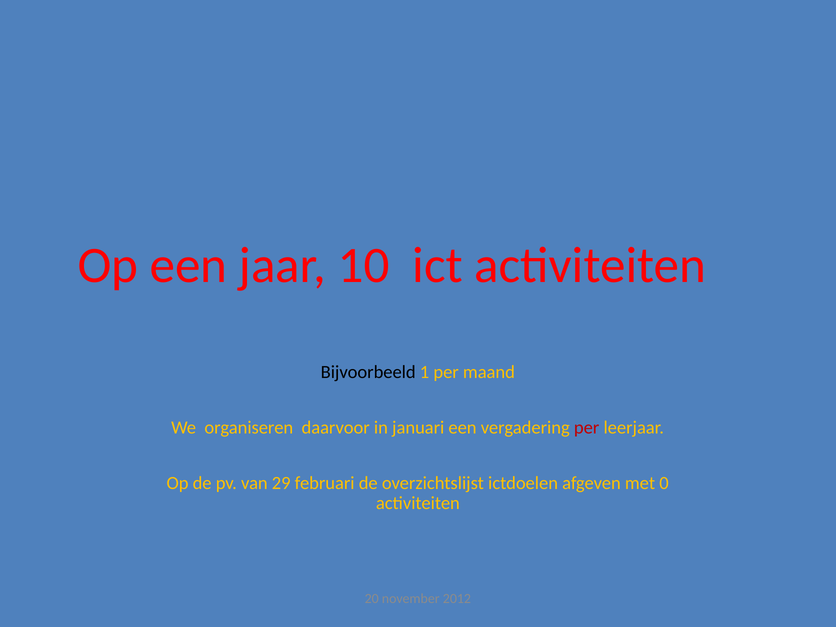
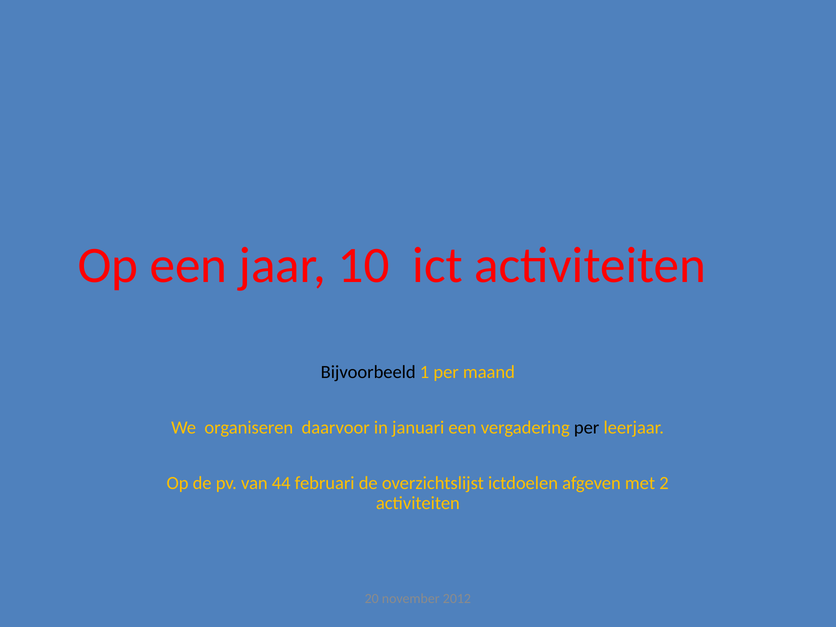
per at (587, 428) colour: red -> black
29: 29 -> 44
0: 0 -> 2
